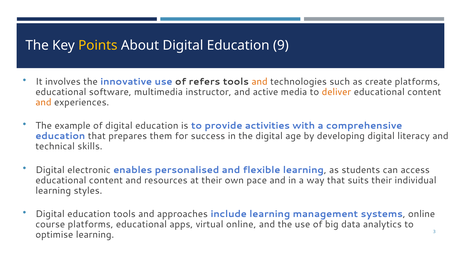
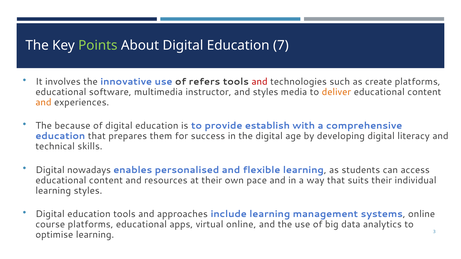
Points colour: yellow -> light green
9: 9 -> 7
and at (260, 82) colour: orange -> red
and active: active -> styles
example: example -> because
activities: activities -> establish
electronic: electronic -> nowadays
